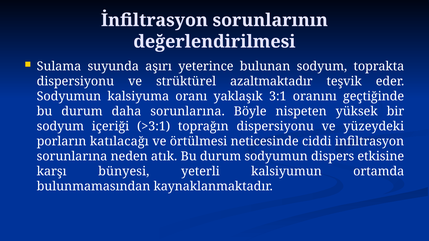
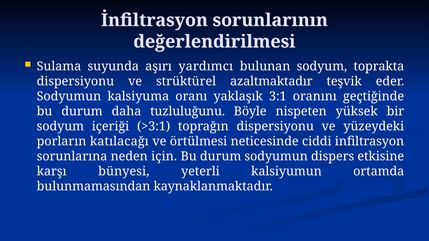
yeterince: yeterince -> yardımcı
daha sorunlarına: sorunlarına -> tuzluluğunu
atık: atık -> için
